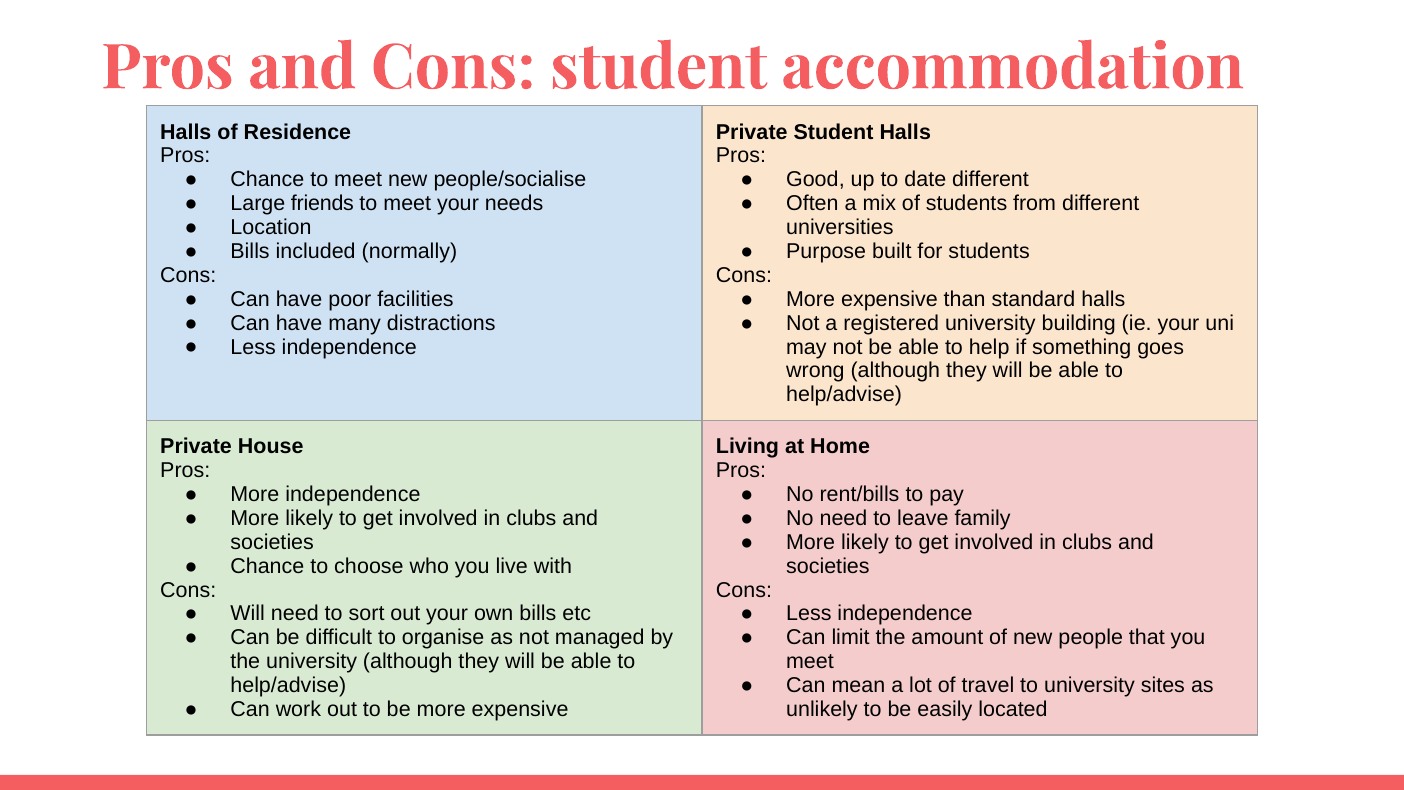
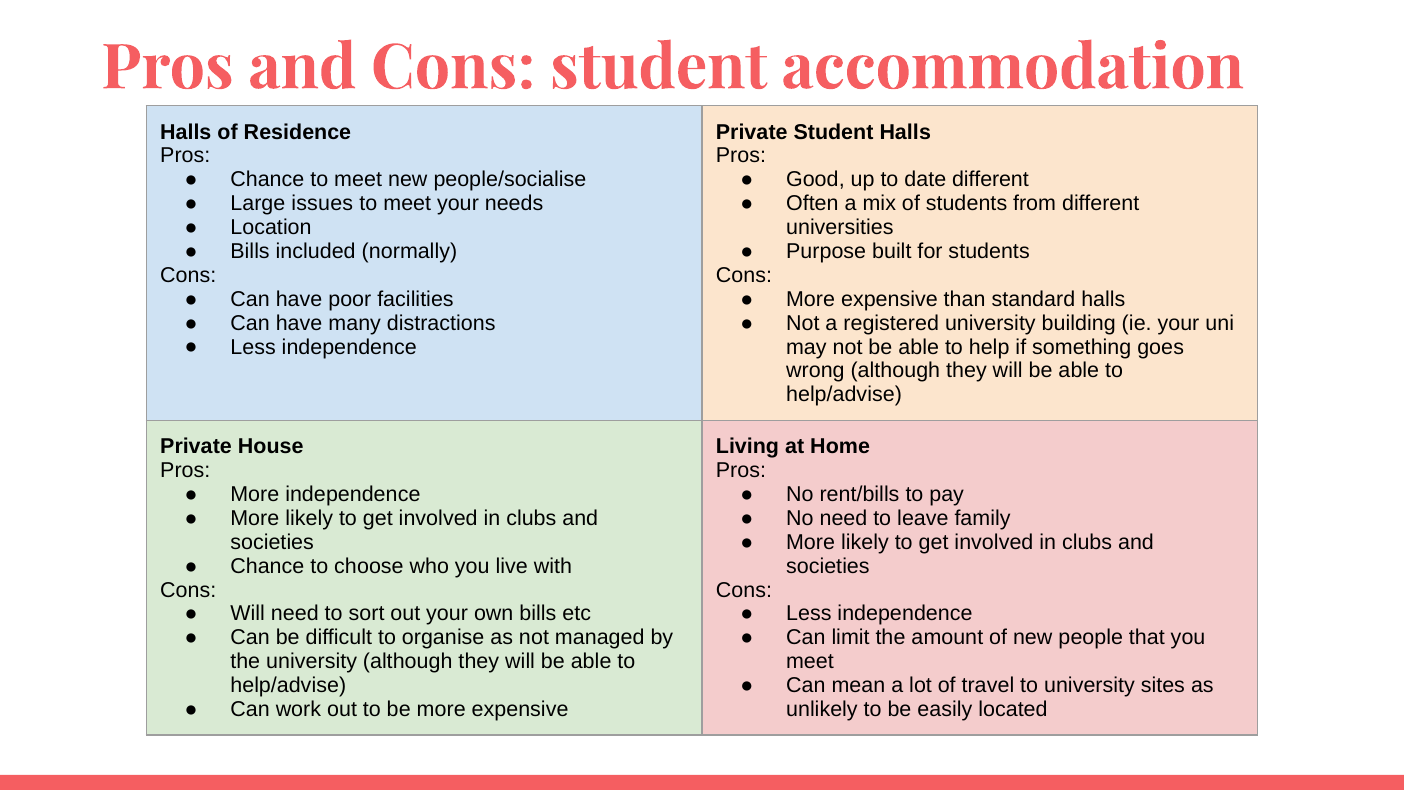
friends: friends -> issues
